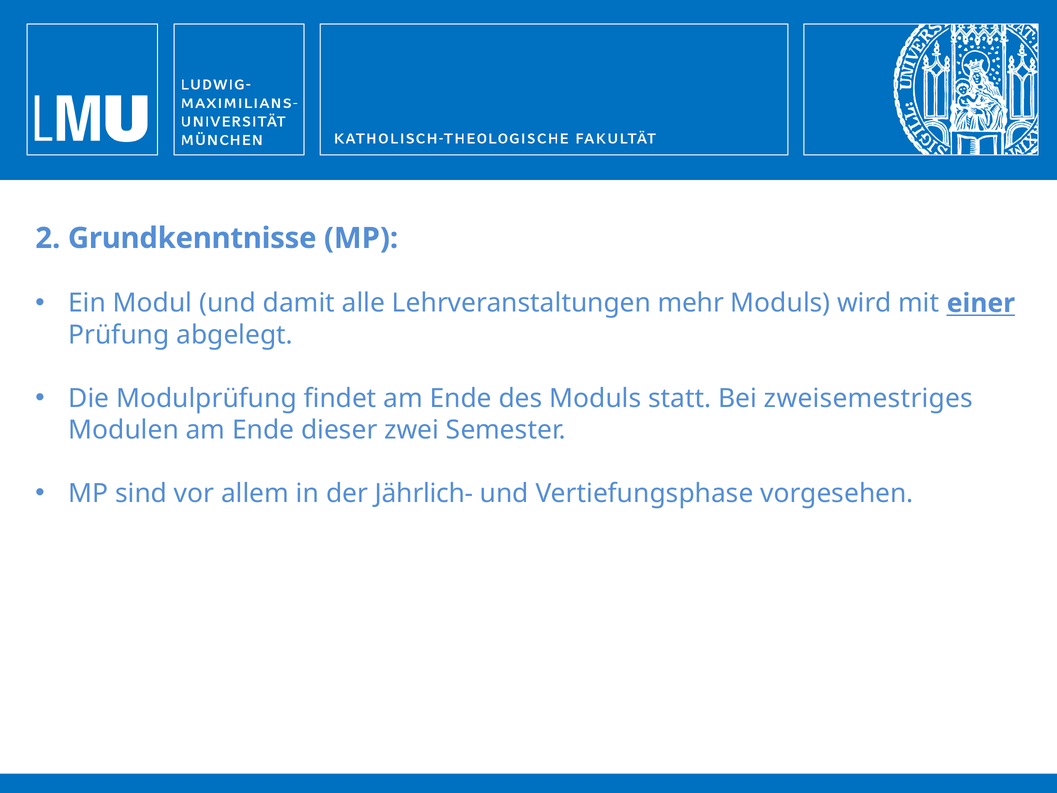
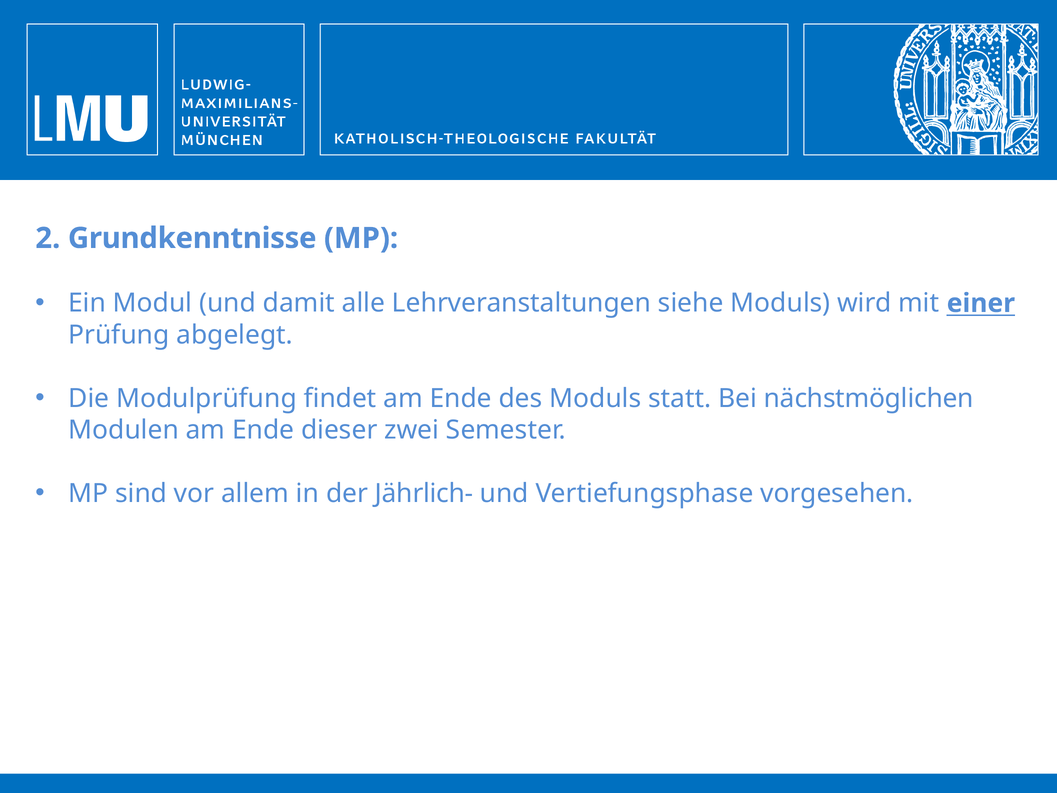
mehr: mehr -> siehe
zweisemestriges: zweisemestriges -> nächstmöglichen
